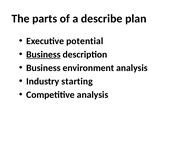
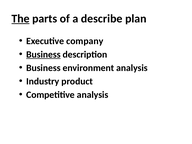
The underline: none -> present
potential: potential -> company
starting: starting -> product
